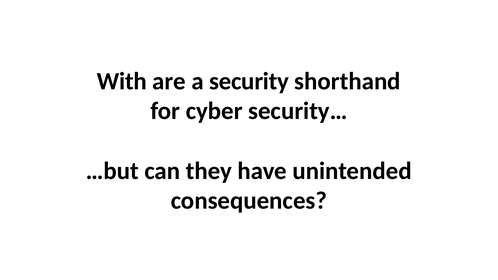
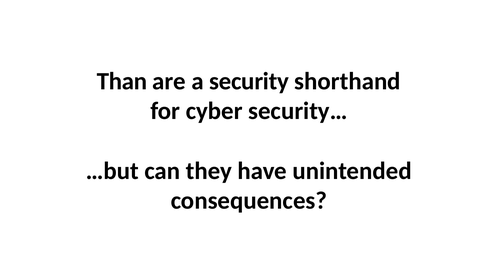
With: With -> Than
